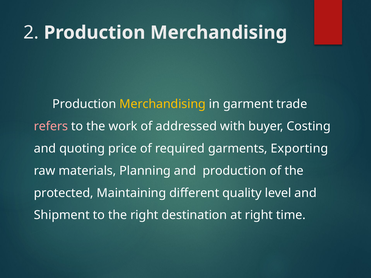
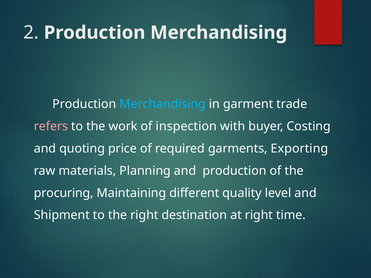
Merchandising at (163, 104) colour: yellow -> light blue
addressed: addressed -> inspection
protected: protected -> procuring
